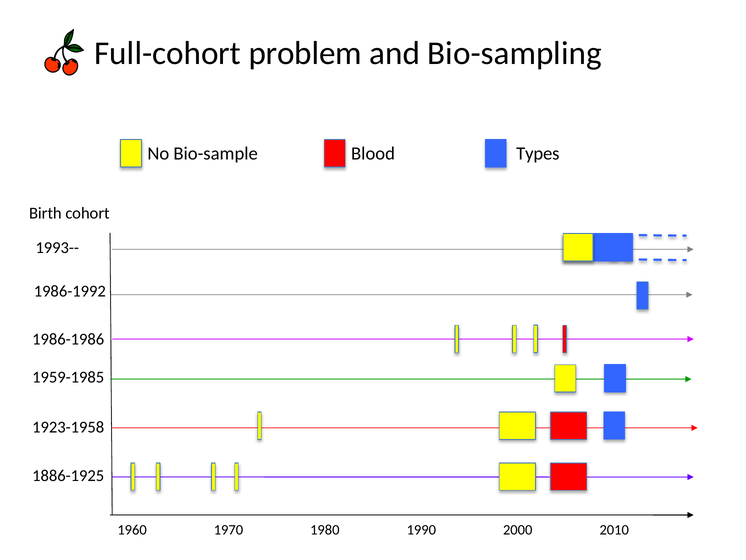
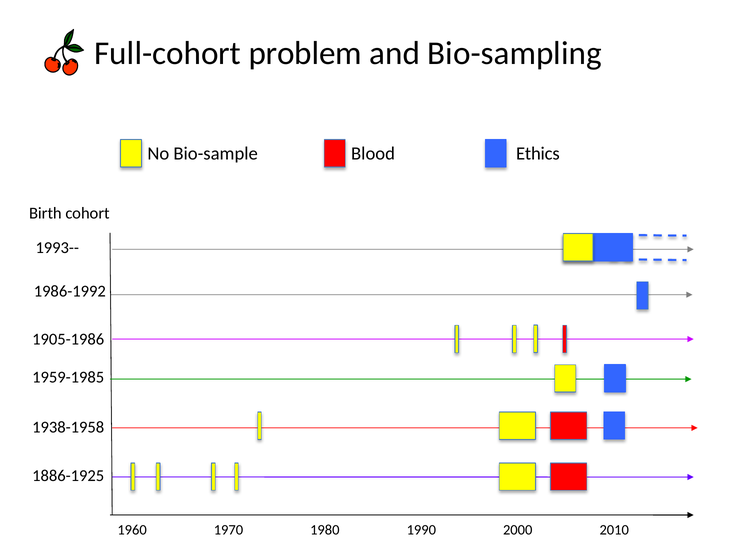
Types: Types -> Ethics
1986-1986: 1986-1986 -> 1905-1986
1923-1958: 1923-1958 -> 1938-1958
